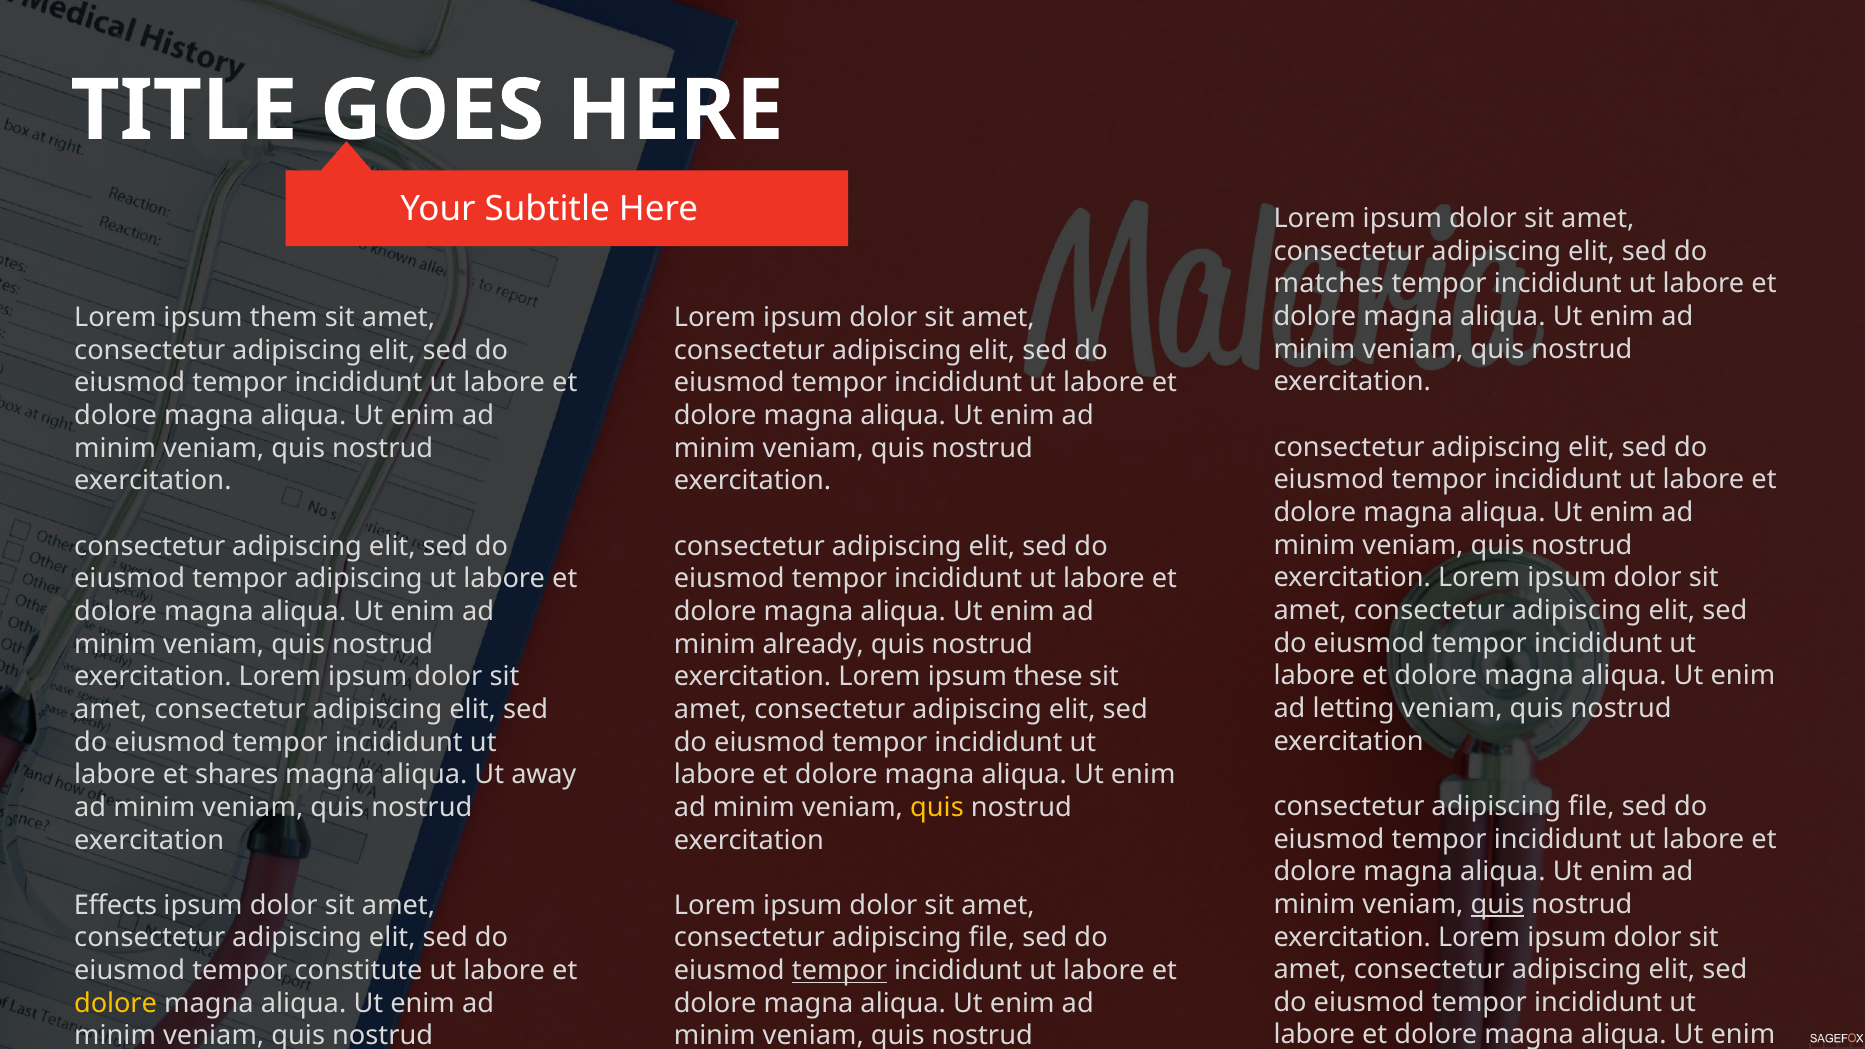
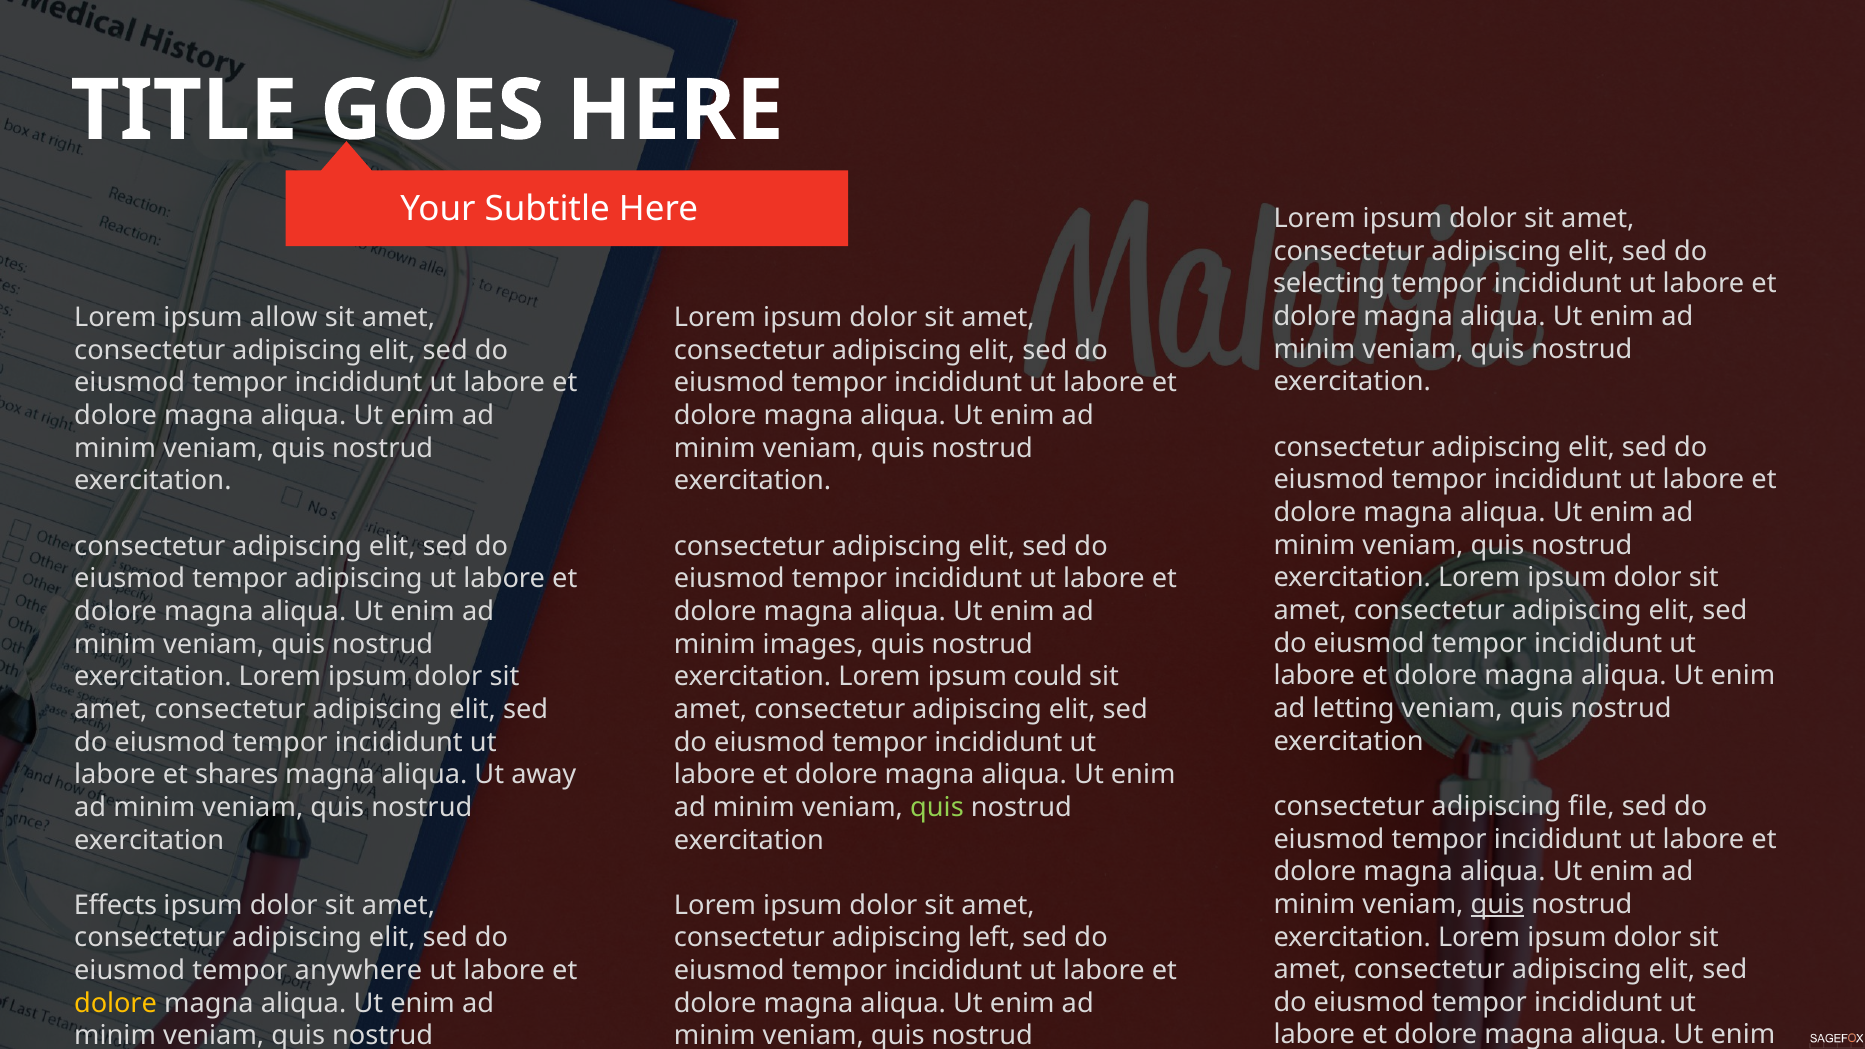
matches: matches -> selecting
them: them -> allow
already: already -> images
these: these -> could
quis at (937, 807) colour: yellow -> light green
file at (992, 938): file -> left
constitute: constitute -> anywhere
tempor at (839, 971) underline: present -> none
